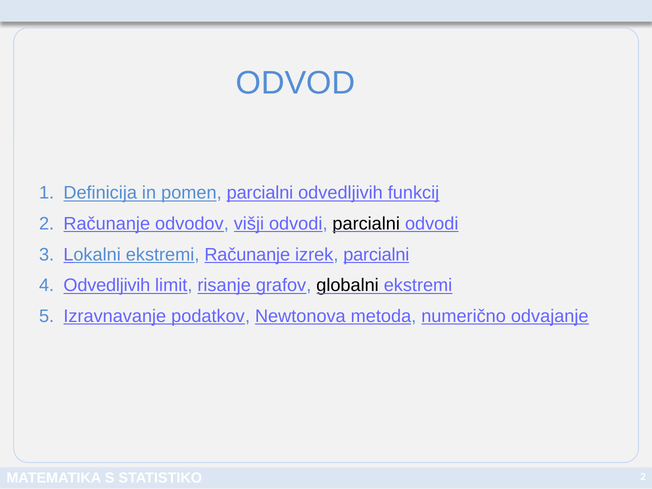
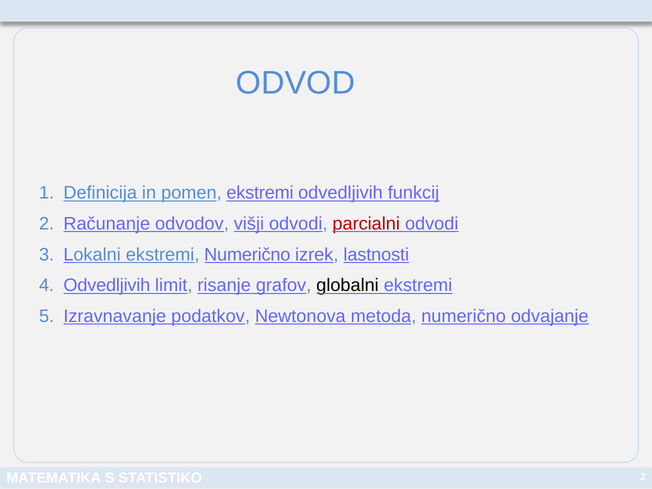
pomen parcialni: parcialni -> ekstremi
parcialni at (366, 224) colour: black -> red
ekstremi Računanje: Računanje -> Numerično
izrek parcialni: parcialni -> lastnosti
